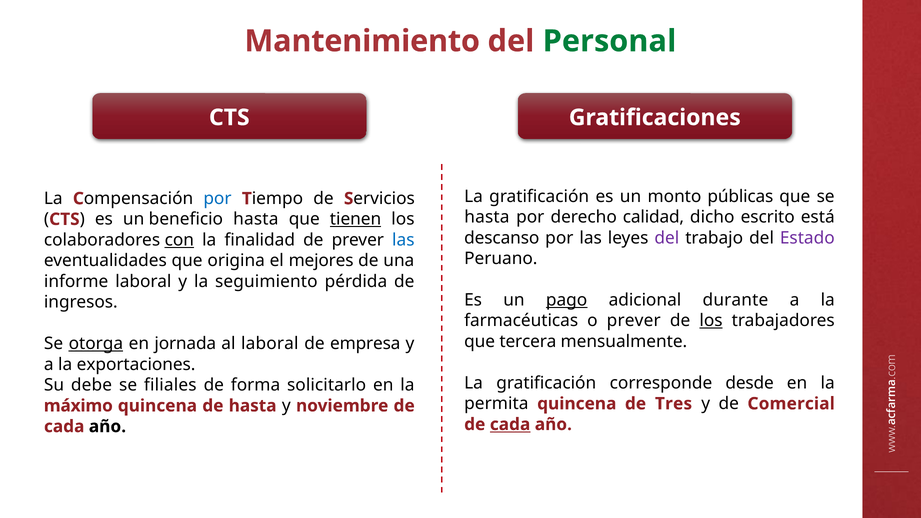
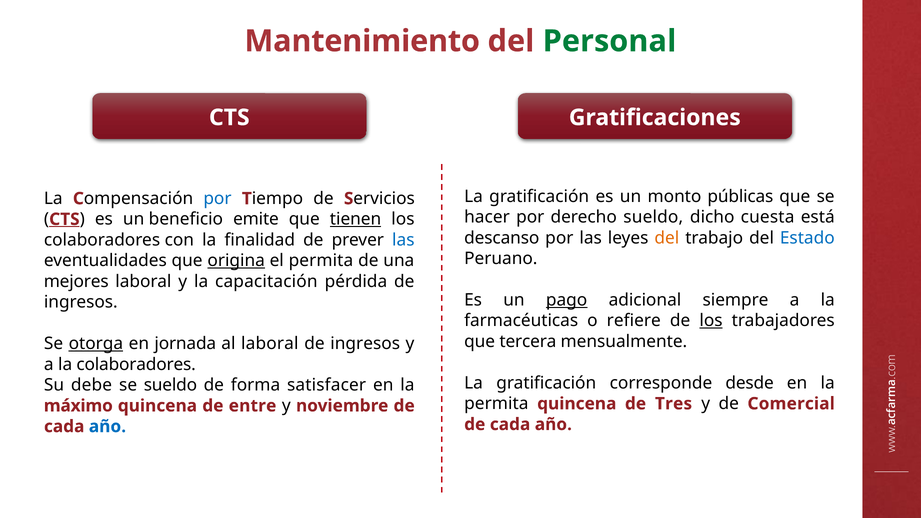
hasta at (487, 217): hasta -> hacer
derecho calidad: calidad -> sueldo
escrito: escrito -> cuesta
CTS at (64, 219) underline: none -> present
beneficio hasta: hasta -> emite
del at (667, 238) colour: purple -> orange
Estado colour: purple -> blue
con underline: present -> none
origina underline: none -> present
el mejores: mejores -> permita
informe: informe -> mejores
seguimiento: seguimiento -> capacitación
durante: durante -> siempre
o prever: prever -> refiere
empresa at (365, 344): empresa -> ingresos
la exportaciones: exportaciones -> colaboradores
se filiales: filiales -> sueldo
solicitarlo: solicitarlo -> satisfacer
de hasta: hasta -> entre
cada at (510, 424) underline: present -> none
año at (107, 427) colour: black -> blue
